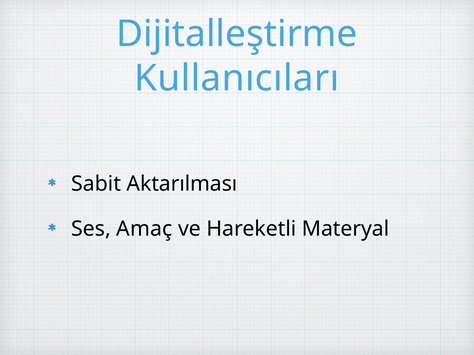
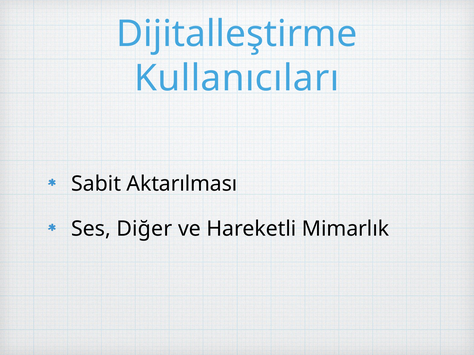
Amaç: Amaç -> Diğer
Materyal: Materyal -> Mimarlık
